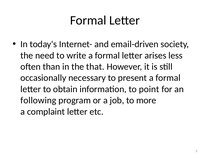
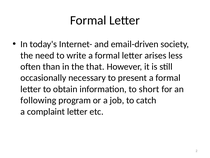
point: point -> short
more: more -> catch
